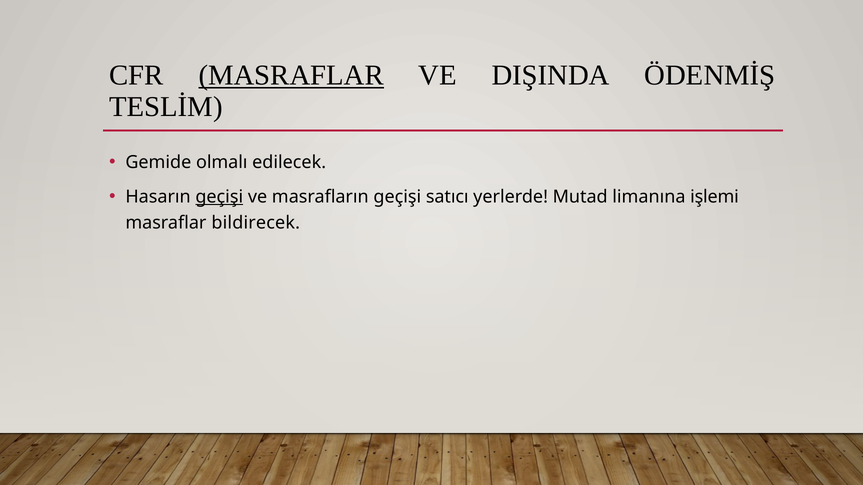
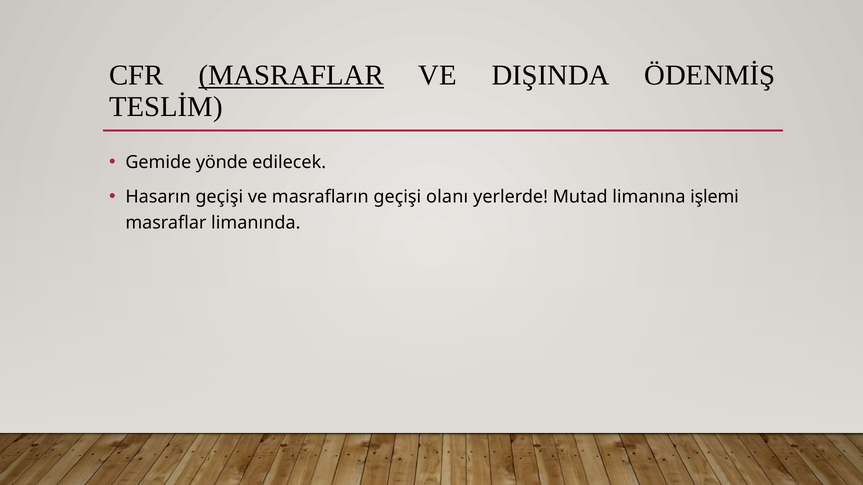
olmalı: olmalı -> yönde
geçişi at (219, 197) underline: present -> none
satıcı: satıcı -> olanı
bildirecek: bildirecek -> limanında
